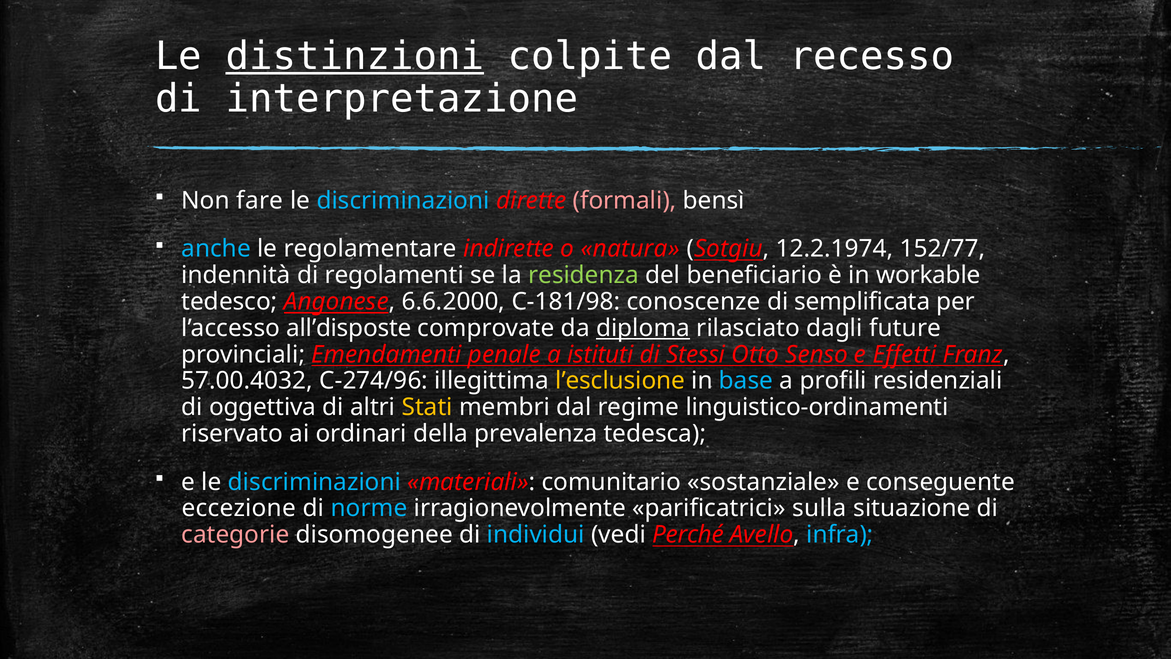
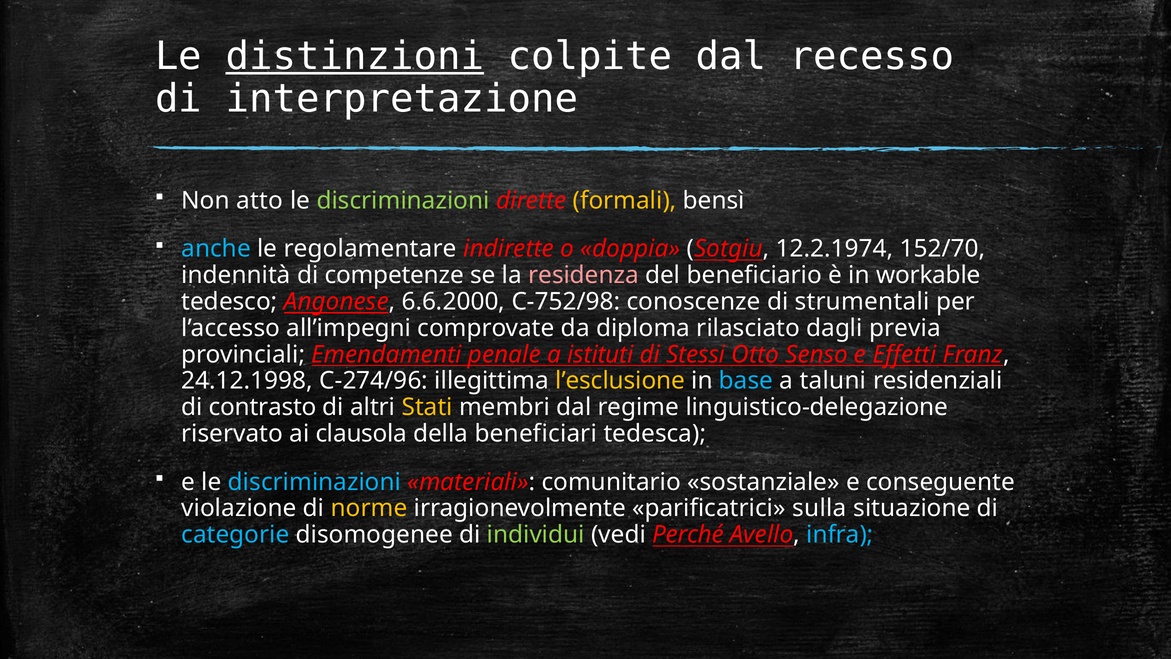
fare: fare -> atto
discriminazioni at (403, 200) colour: light blue -> light green
formali colour: pink -> yellow
natura: natura -> doppia
152/77: 152/77 -> 152/70
regolamenti: regolamenti -> competenze
residenza colour: light green -> pink
C-181/98: C-181/98 -> C-752/98
semplificata: semplificata -> strumentali
all’disposte: all’disposte -> all’impegni
diploma underline: present -> none
future: future -> previa
57.00.4032: 57.00.4032 -> 24.12.1998
profili: profili -> taluni
oggettiva: oggettiva -> contrasto
linguistico-ordinamenti: linguistico-ordinamenti -> linguistico-delegazione
ordinari: ordinari -> clausola
prevalenza: prevalenza -> beneficiari
eccezione: eccezione -> violazione
norme colour: light blue -> yellow
categorie colour: pink -> light blue
individui colour: light blue -> light green
